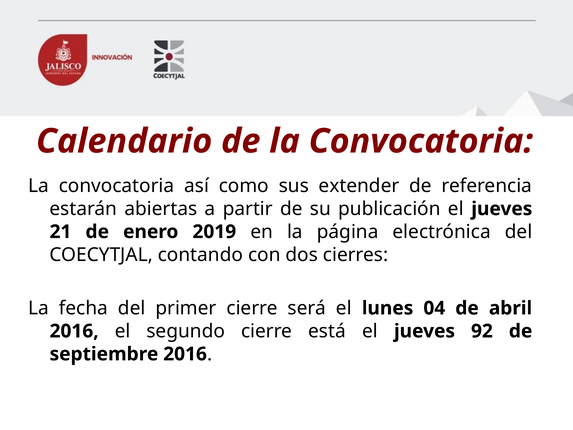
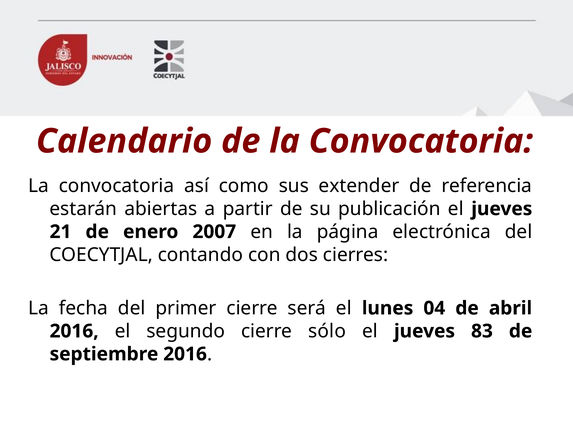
2019: 2019 -> 2007
está: está -> sólo
92: 92 -> 83
